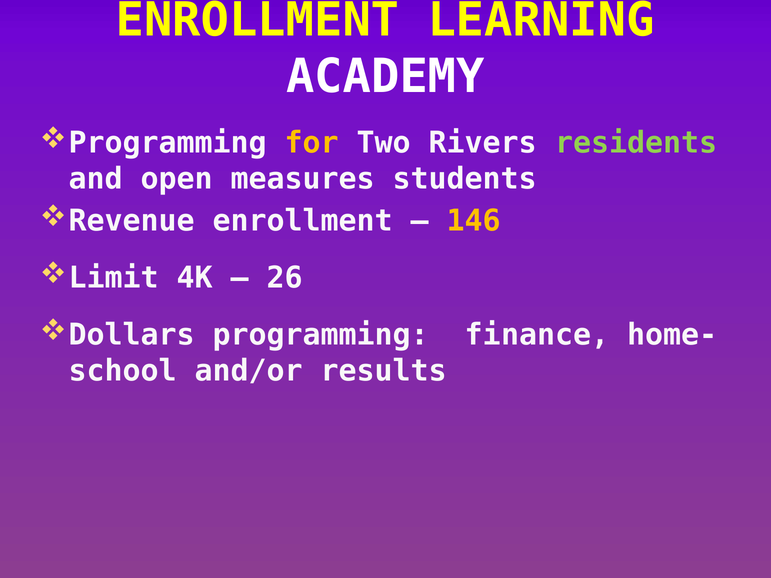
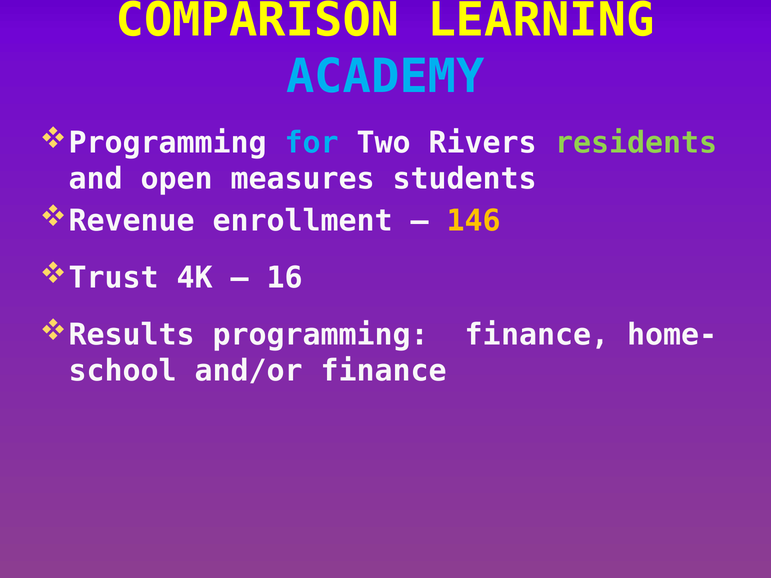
ENROLLMENT at (258, 20): ENROLLMENT -> COMPARISON
ACADEMY colour: white -> light blue
for colour: yellow -> light blue
Limit: Limit -> Trust
26: 26 -> 16
Dollars: Dollars -> Results
and/or results: results -> finance
